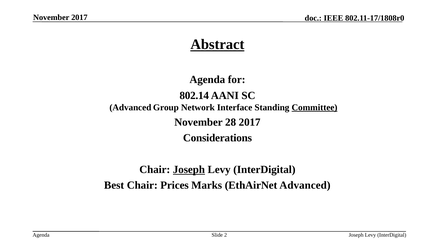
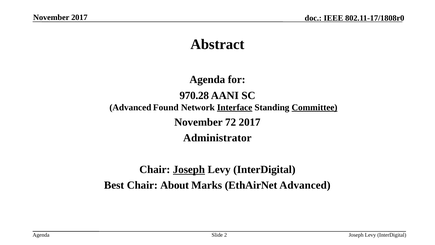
Abstract underline: present -> none
802.14: 802.14 -> 970.28
Group: Group -> Found
Interface underline: none -> present
28: 28 -> 72
Considerations: Considerations -> Administrator
Prices: Prices -> About
